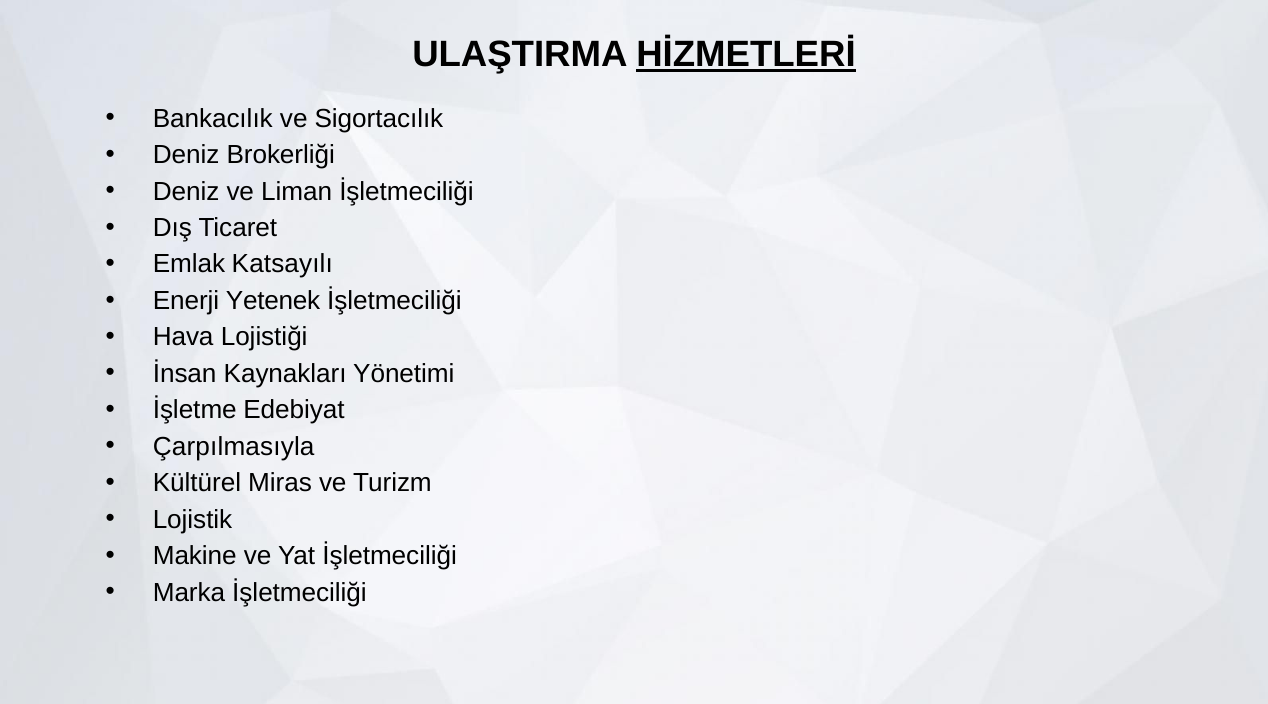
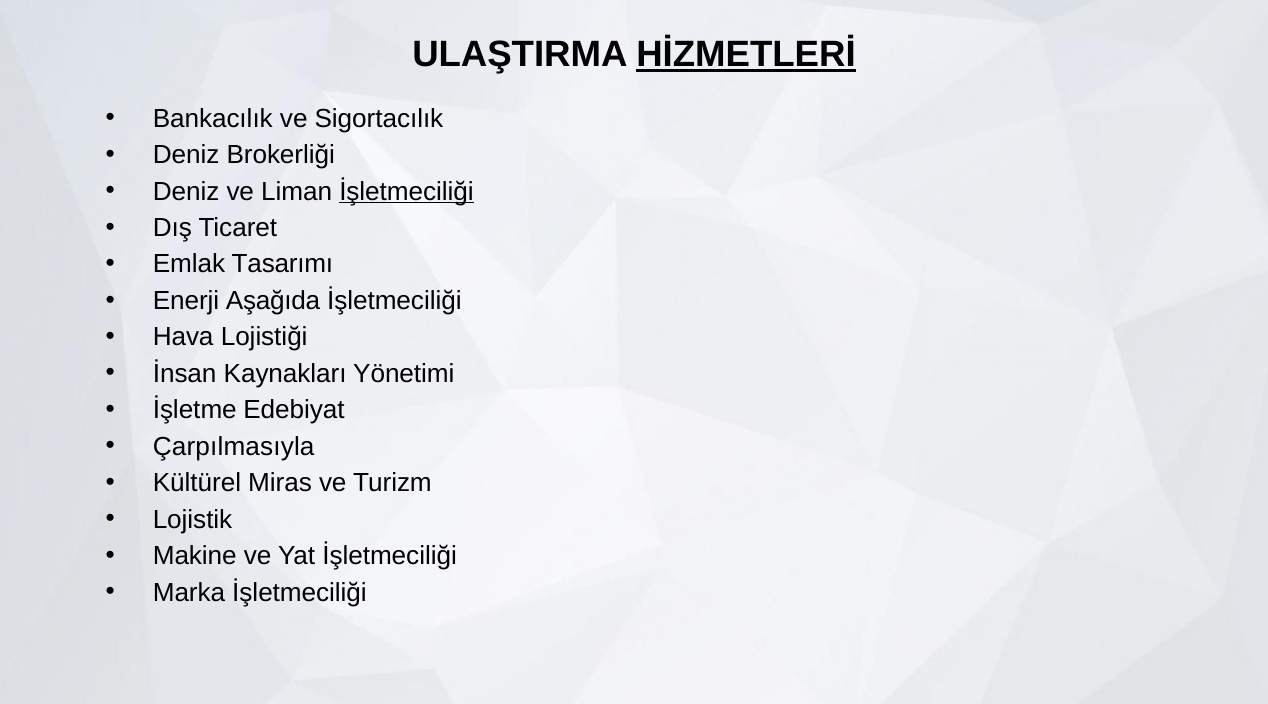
İşletmeciliği at (407, 192) underline: none -> present
Katsayılı: Katsayılı -> Tasarımı
Yetenek: Yetenek -> Aşağıda
